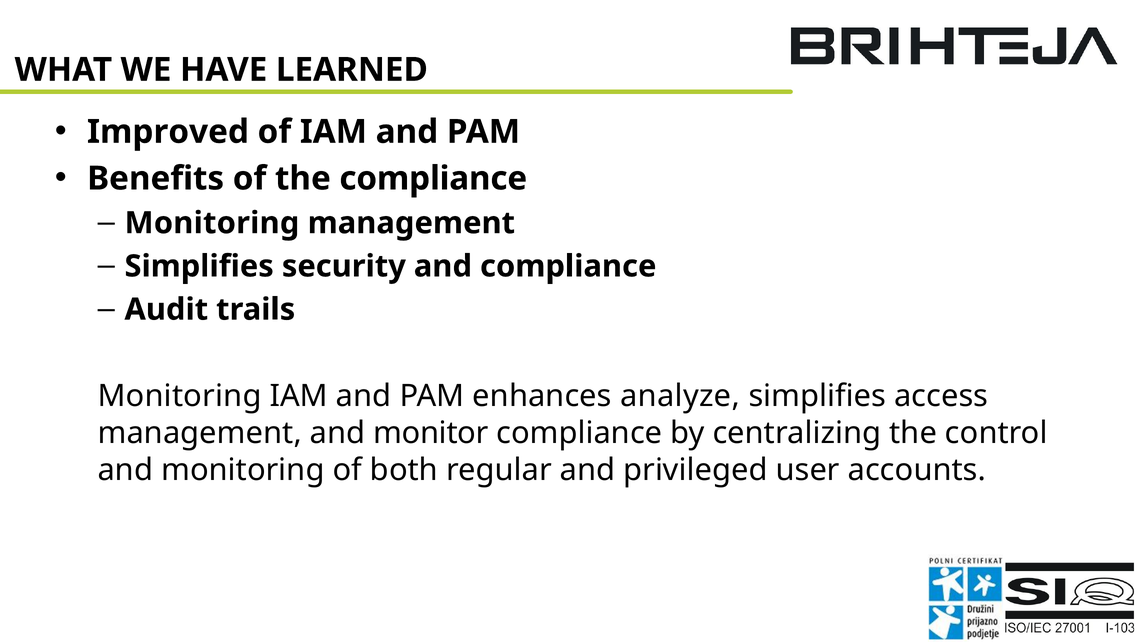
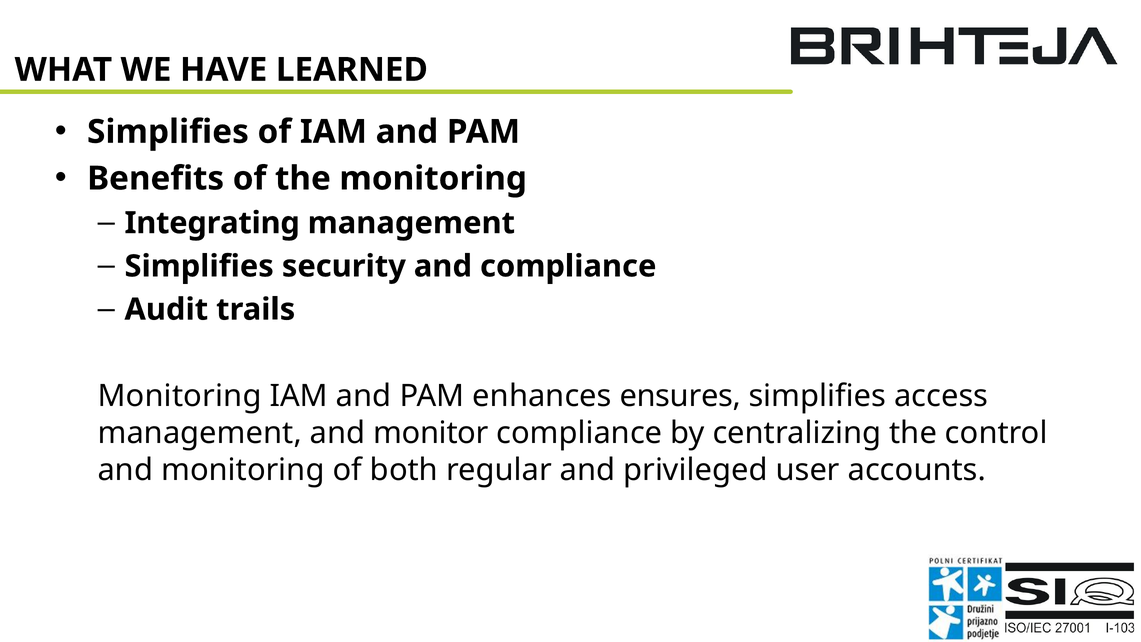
Improved at (168, 132): Improved -> Simplifies
the compliance: compliance -> monitoring
Monitoring at (212, 223): Monitoring -> Integrating
analyze: analyze -> ensures
